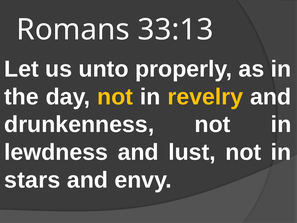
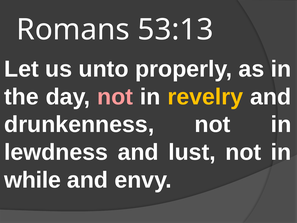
33:13: 33:13 -> 53:13
not at (115, 97) colour: yellow -> pink
stars: stars -> while
